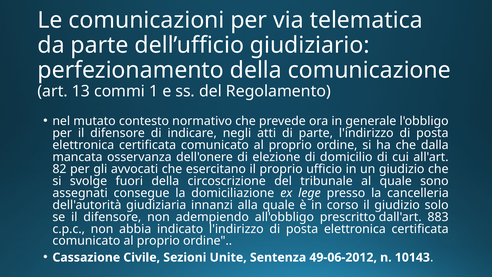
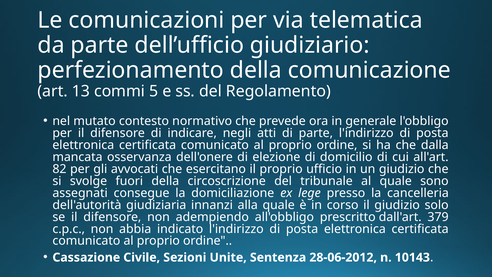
1: 1 -> 5
883: 883 -> 379
49-06-2012: 49-06-2012 -> 28-06-2012
